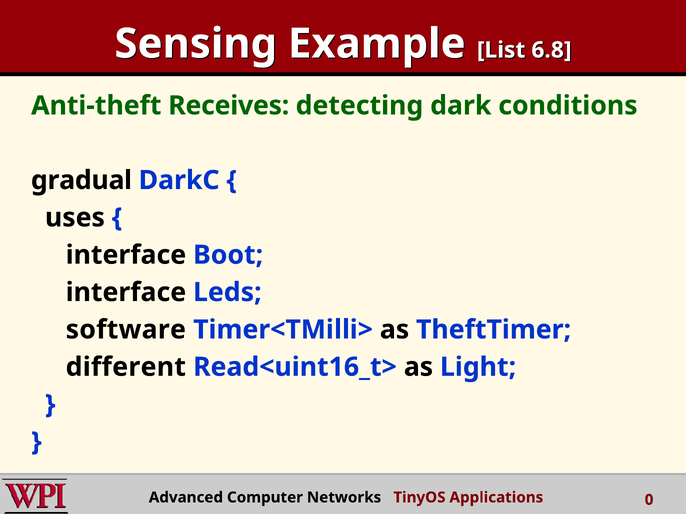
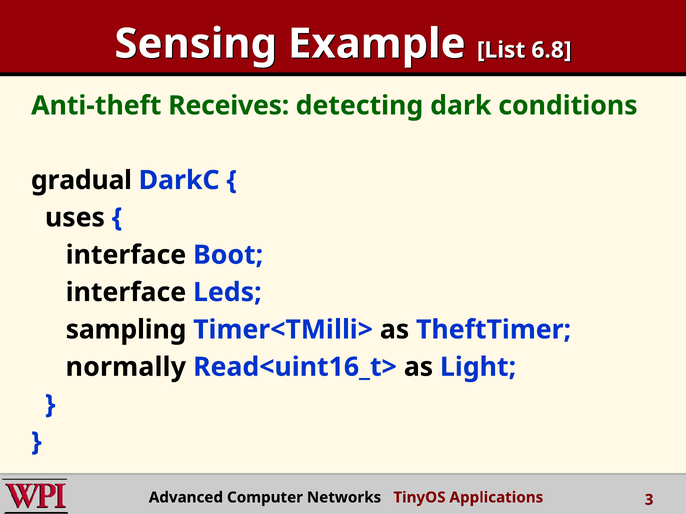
software: software -> sampling
different: different -> normally
0: 0 -> 3
